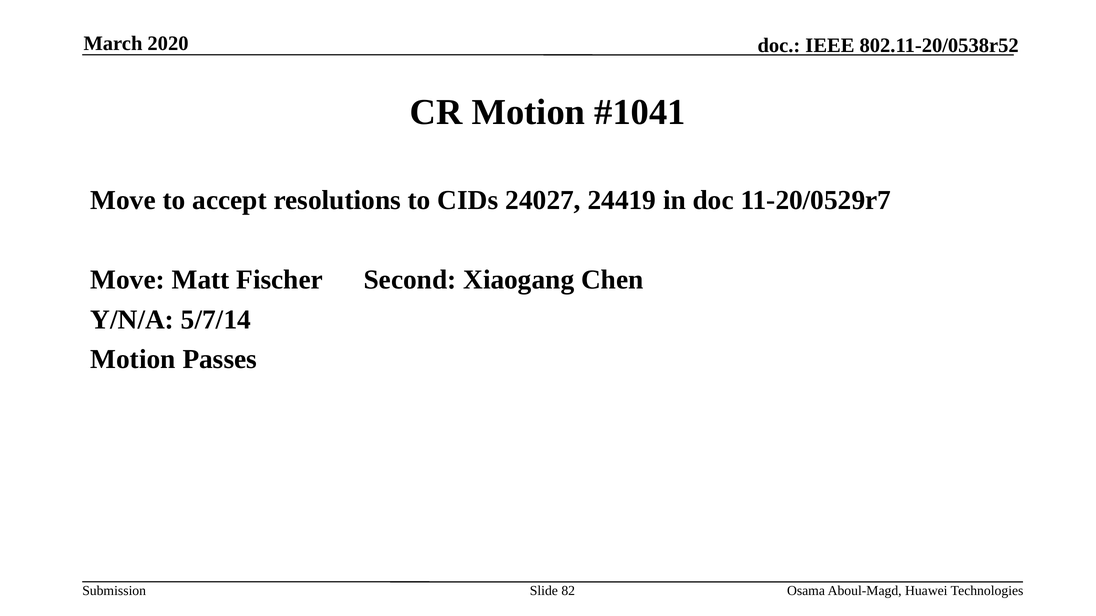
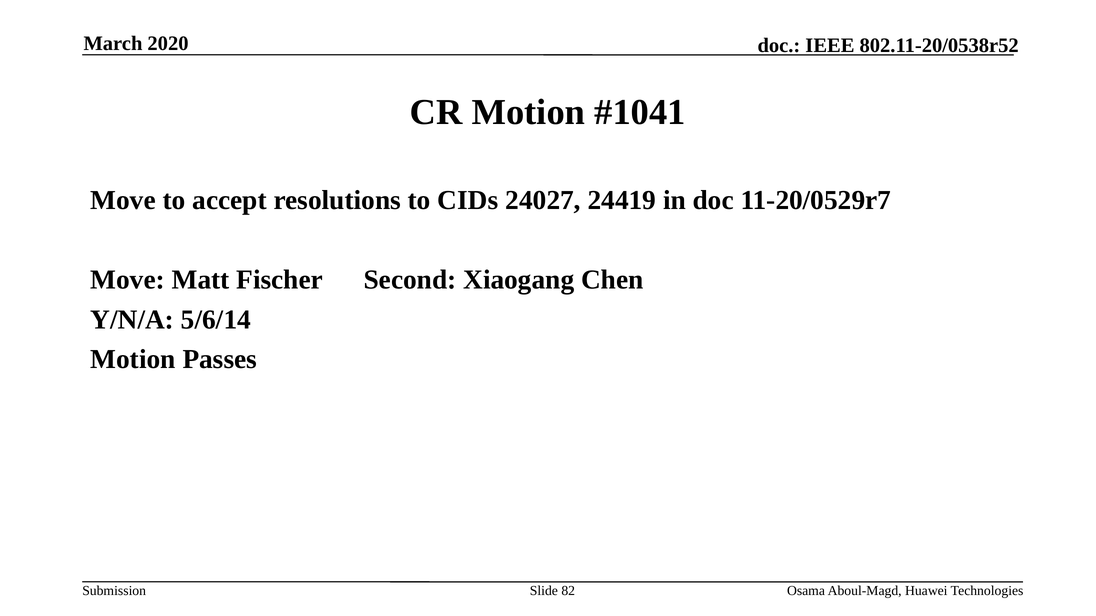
5/7/14: 5/7/14 -> 5/6/14
